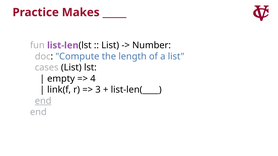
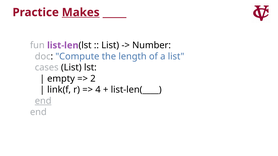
Makes underline: none -> present
4: 4 -> 2
3: 3 -> 4
